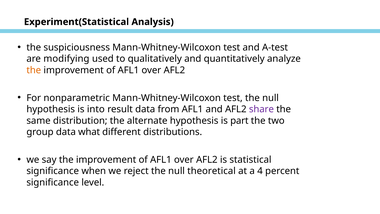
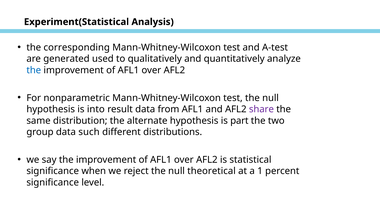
suspiciousness: suspiciousness -> corresponding
modifying: modifying -> generated
the at (34, 70) colour: orange -> blue
what: what -> such
a 4: 4 -> 1
